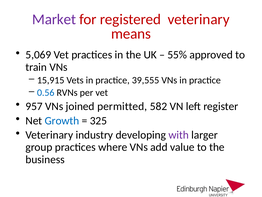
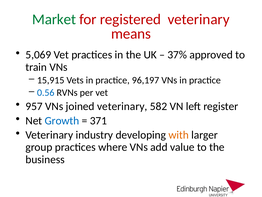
Market colour: purple -> green
55%: 55% -> 37%
39,555: 39,555 -> 96,197
joined permitted: permitted -> veterinary
325: 325 -> 371
with colour: purple -> orange
